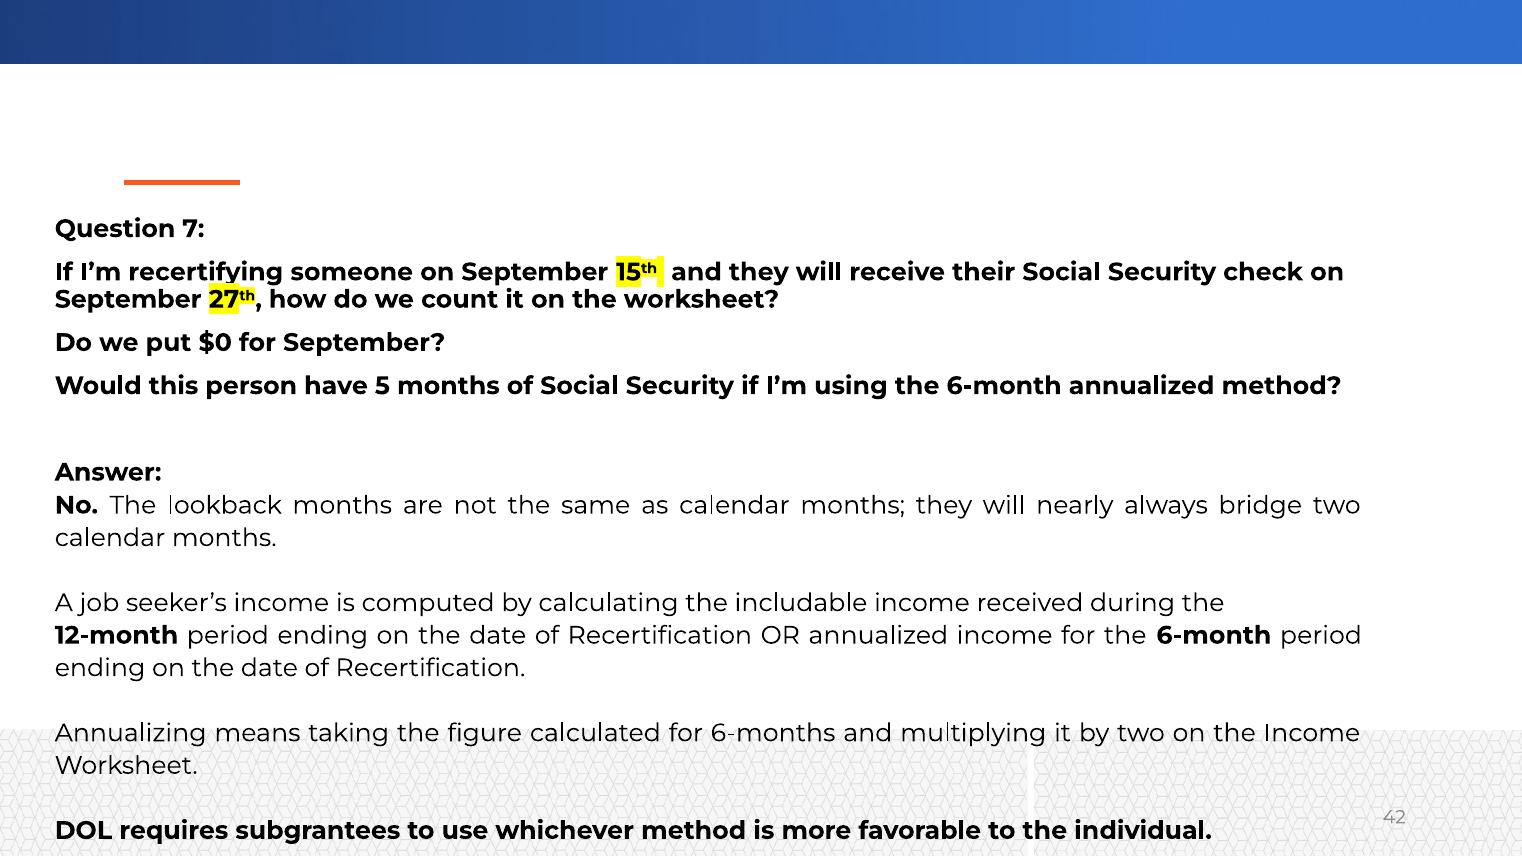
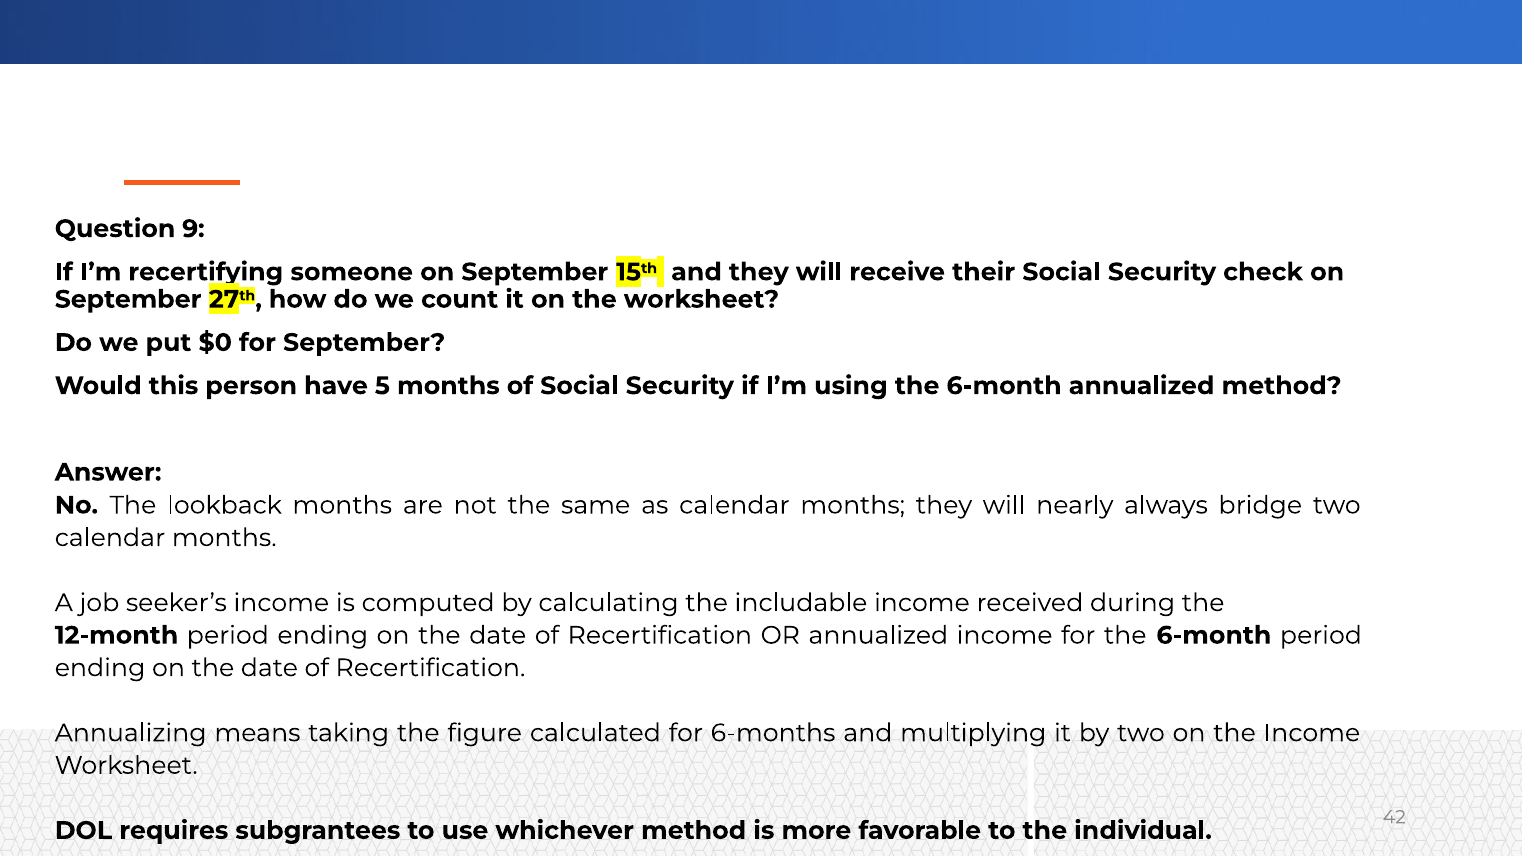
7: 7 -> 9
